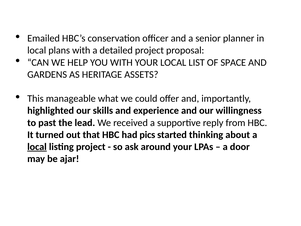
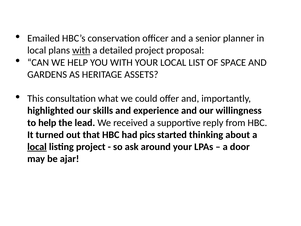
with at (81, 50) underline: none -> present
manageable: manageable -> consultation
to past: past -> help
